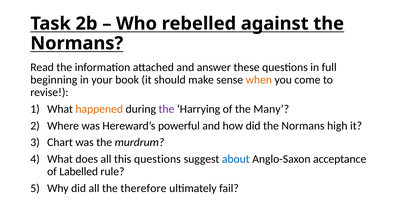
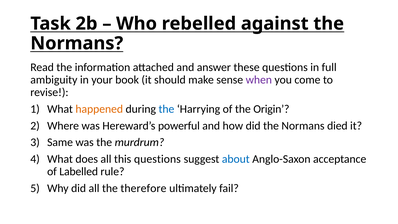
beginning: beginning -> ambiguity
when colour: orange -> purple
the at (166, 109) colour: purple -> blue
Many: Many -> Origin
high: high -> died
Chart: Chart -> Same
